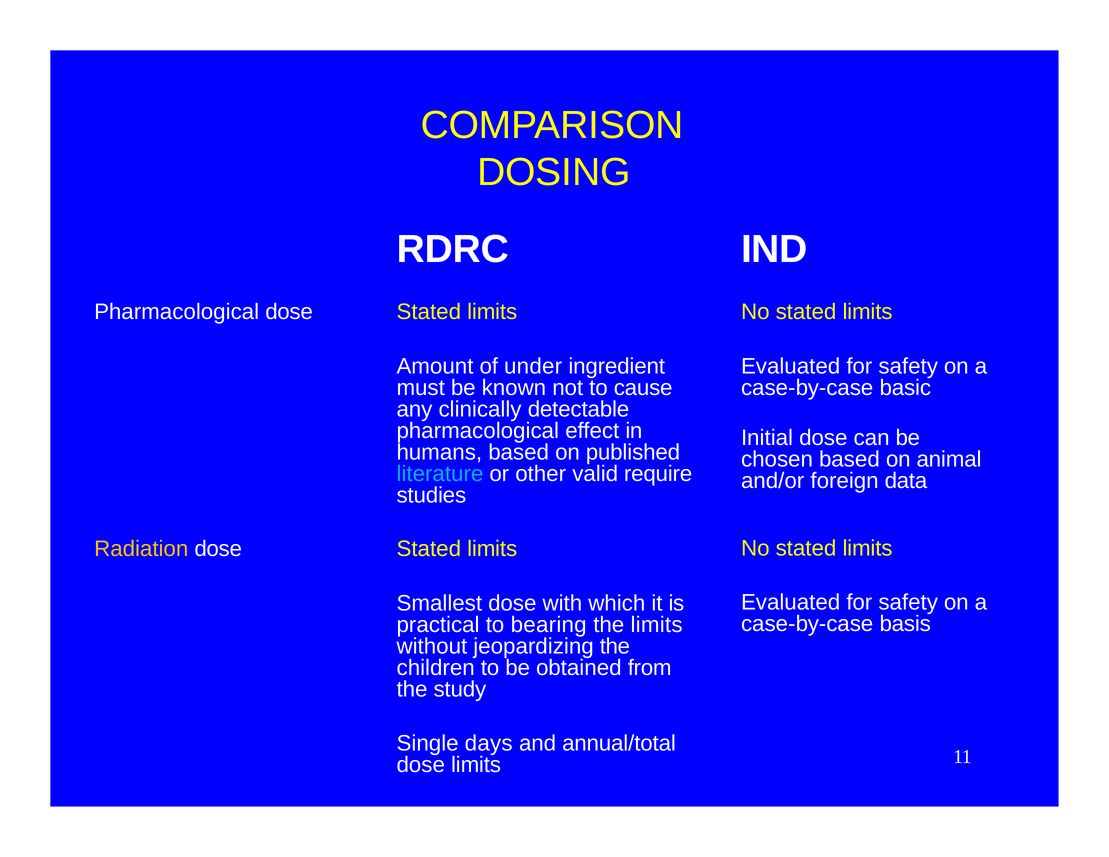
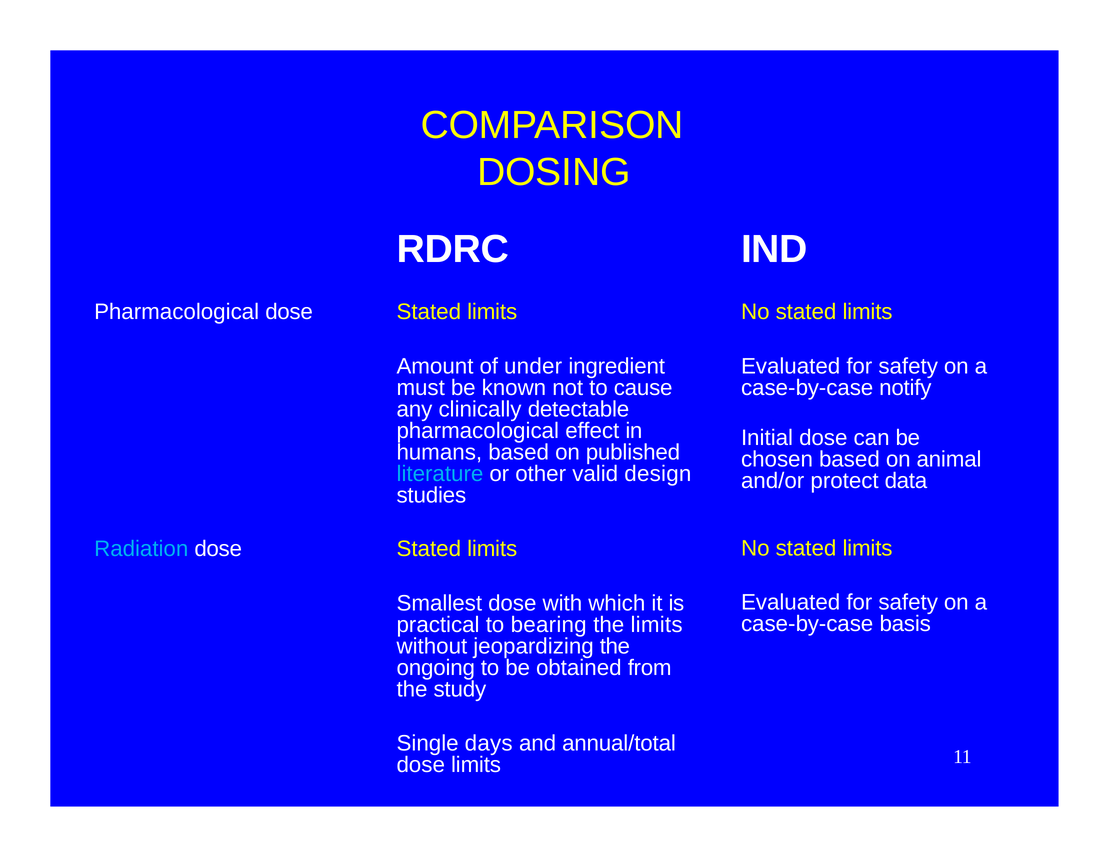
basic: basic -> notify
require: require -> design
foreign: foreign -> protect
Radiation colour: yellow -> light blue
children: children -> ongoing
